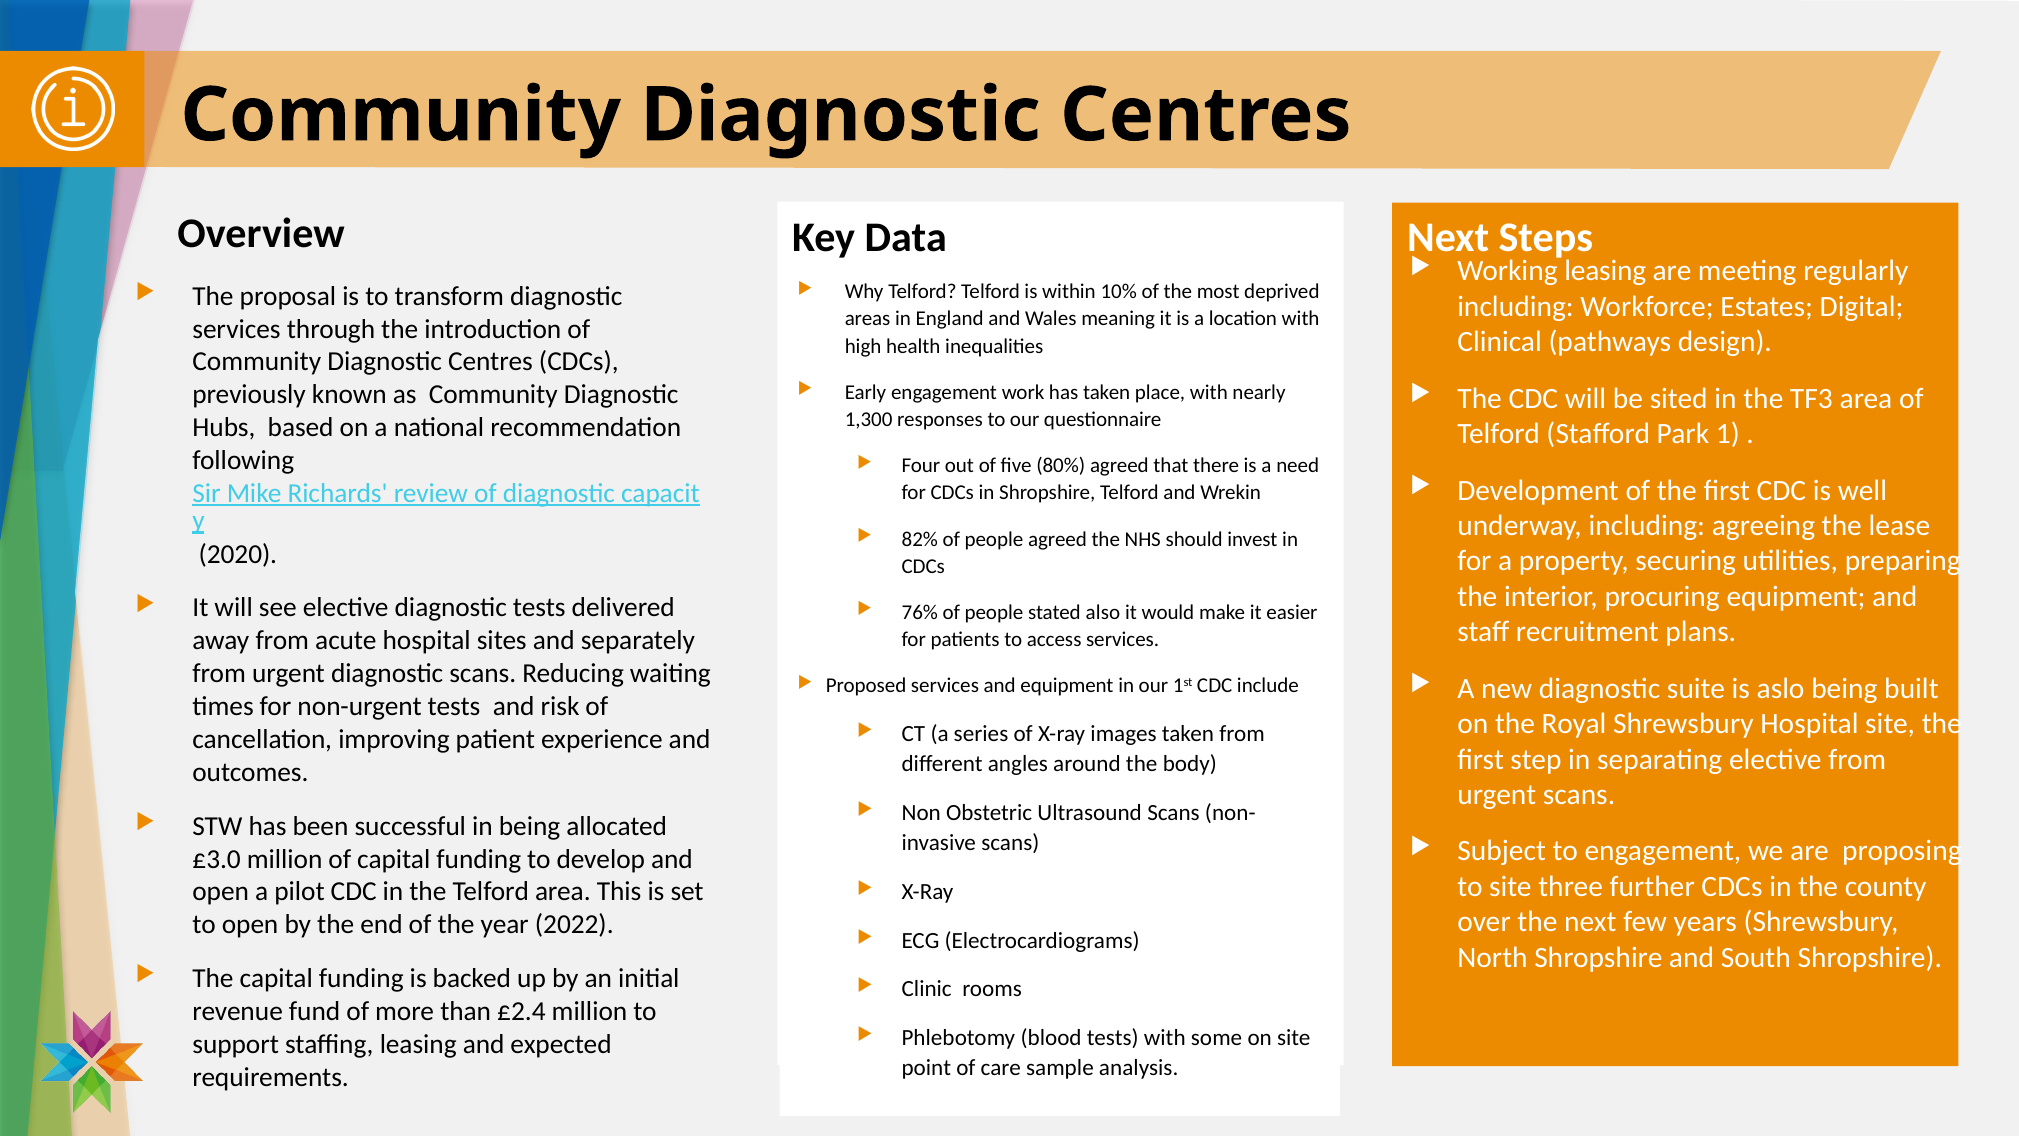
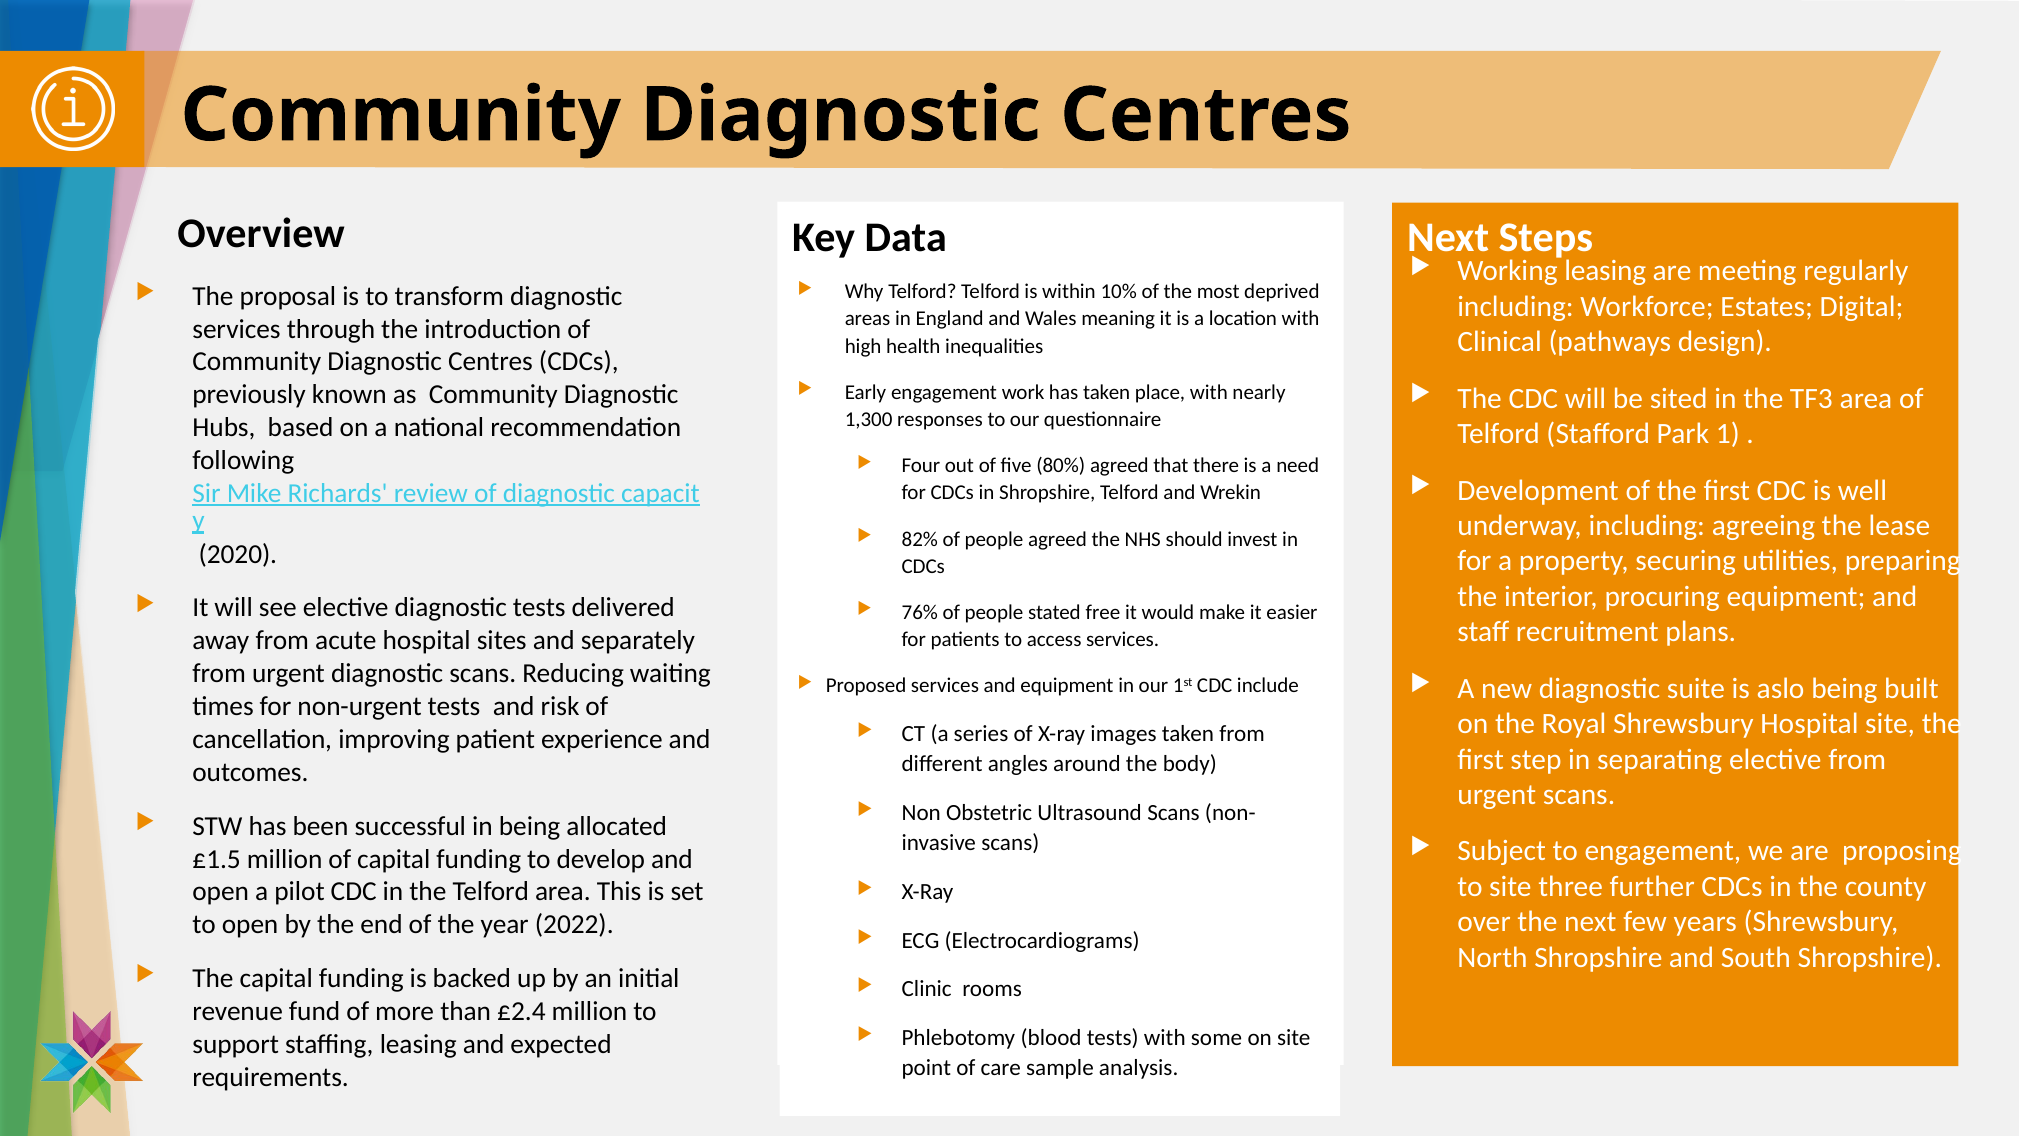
also: also -> free
£3.0: £3.0 -> £1.5
